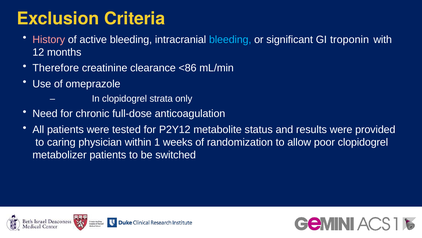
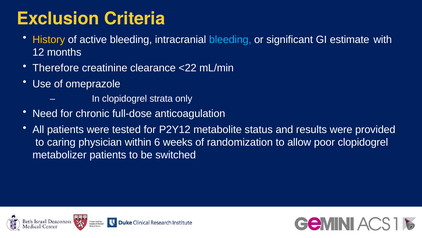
History colour: pink -> yellow
troponin: troponin -> estimate
<86: <86 -> <22
1: 1 -> 6
